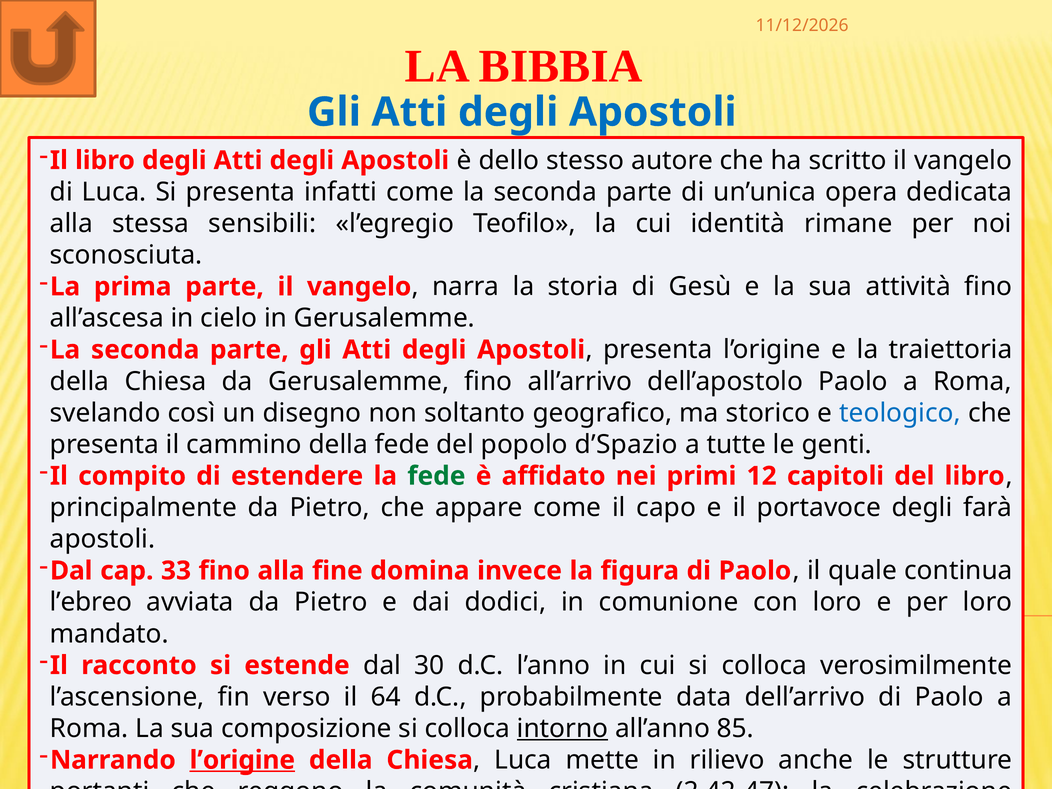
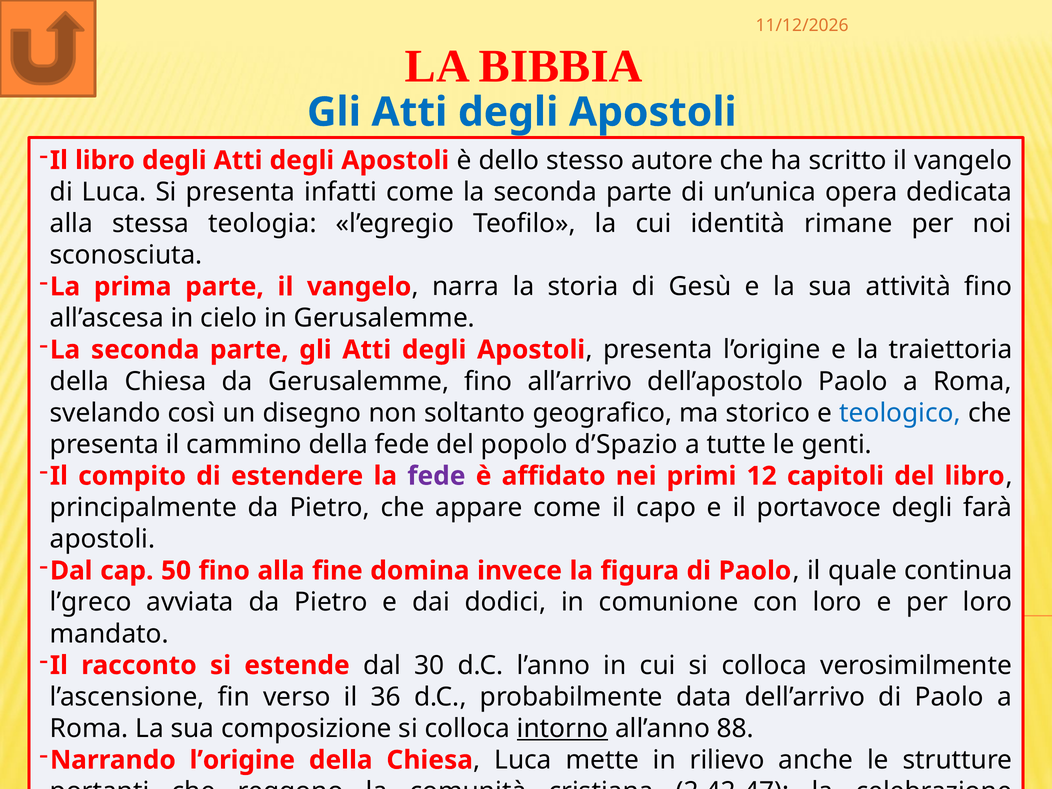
sensibili: sensibili -> teologia
fede at (436, 476) colour: green -> purple
33: 33 -> 50
l’ebreo: l’ebreo -> l’greco
64: 64 -> 36
85: 85 -> 88
l’origine at (242, 760) underline: present -> none
